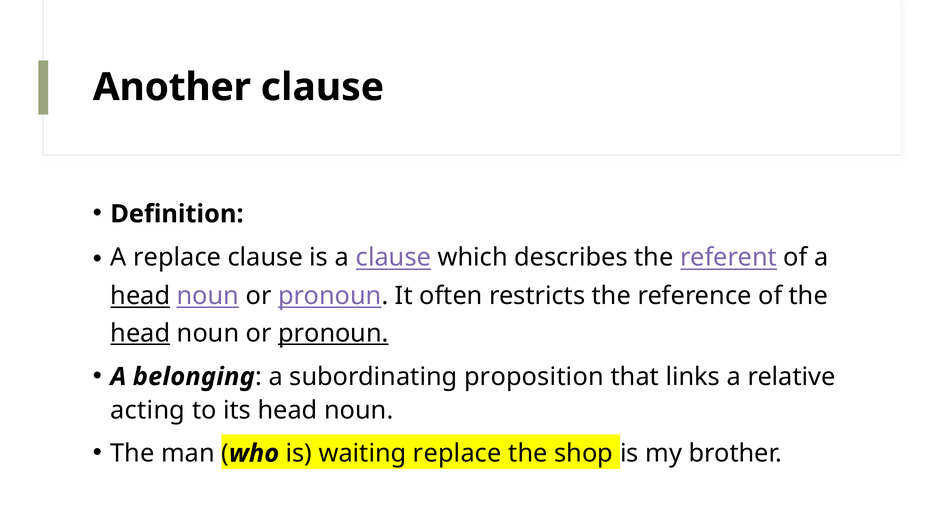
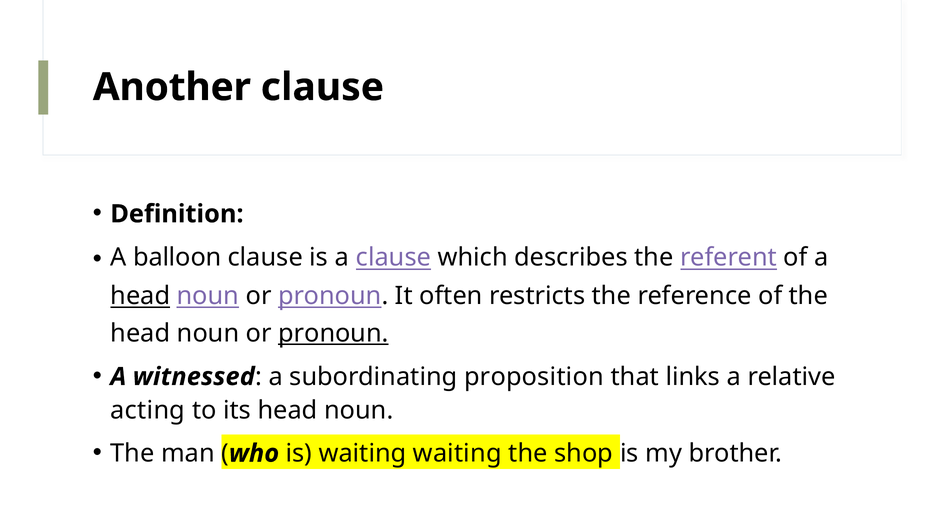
A replace: replace -> balloon
head at (140, 333) underline: present -> none
belonging: belonging -> witnessed
waiting replace: replace -> waiting
